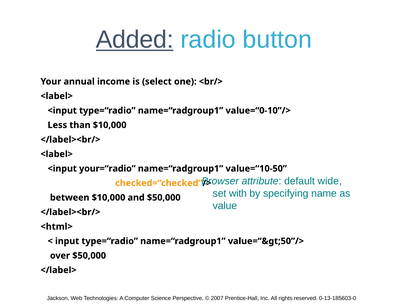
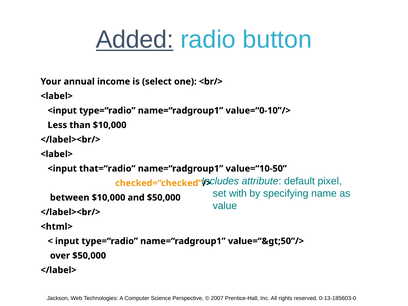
your=“radio: your=“radio -> that=“radio
Browser: Browser -> Includes
wide: wide -> pixel
